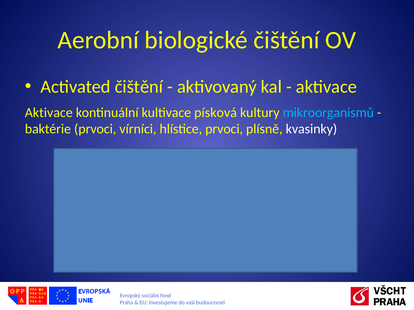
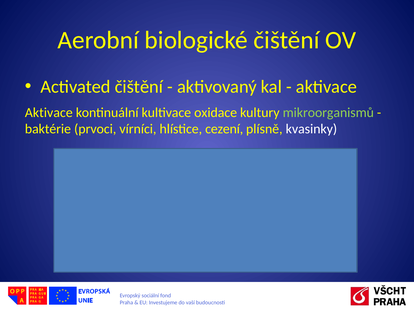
písková: písková -> oxidace
mikroorganismů colour: light blue -> light green
hlístice prvoci: prvoci -> cezení
